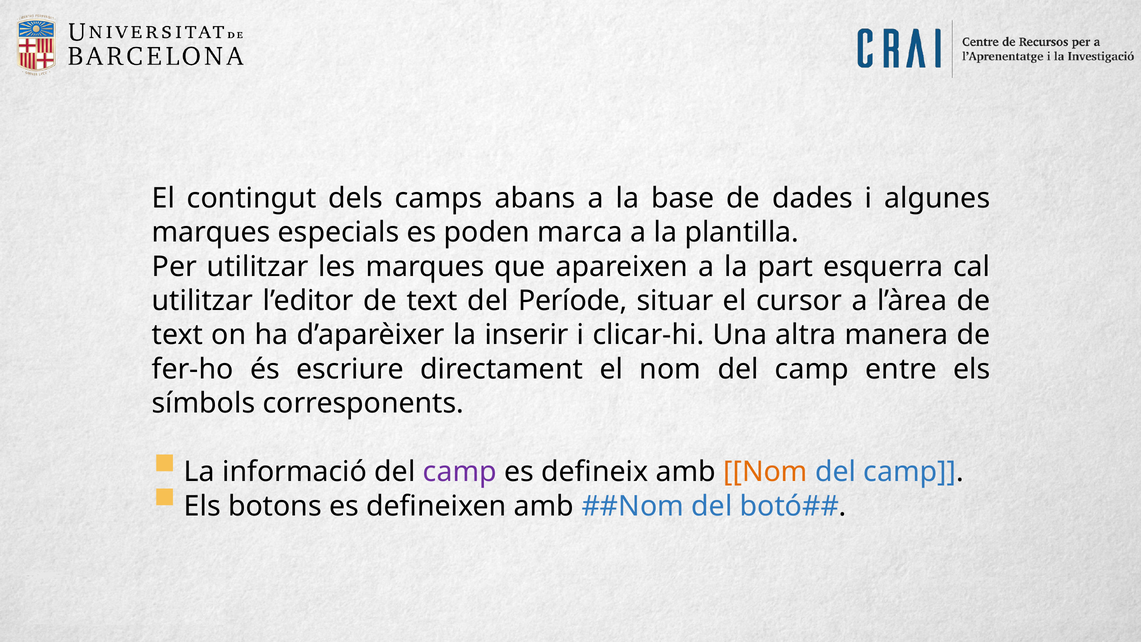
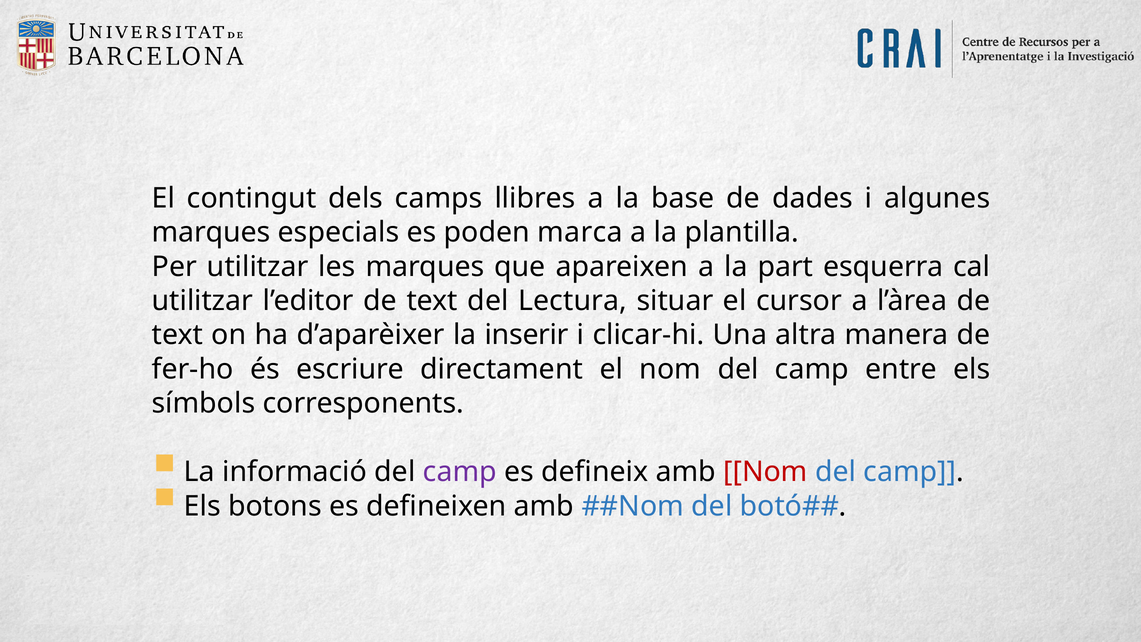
abans: abans -> llibres
Període: Període -> Lectura
Nom at (765, 472) colour: orange -> red
